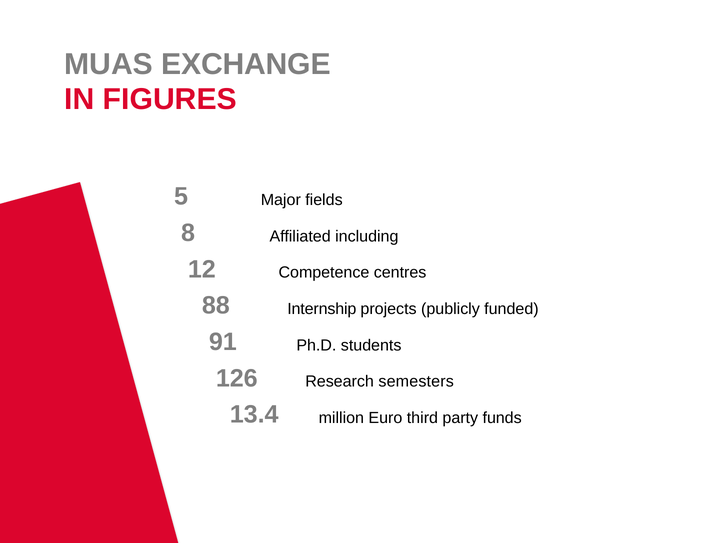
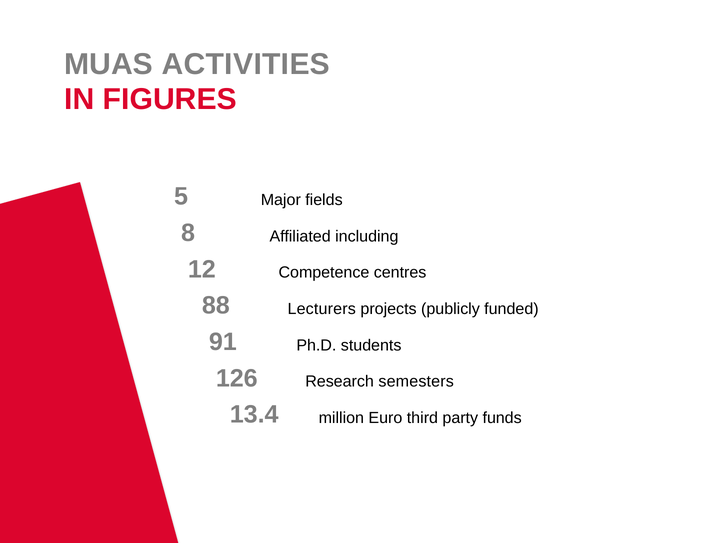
EXCHANGE: EXCHANGE -> ACTIVITIES
Internship: Internship -> Lecturers
